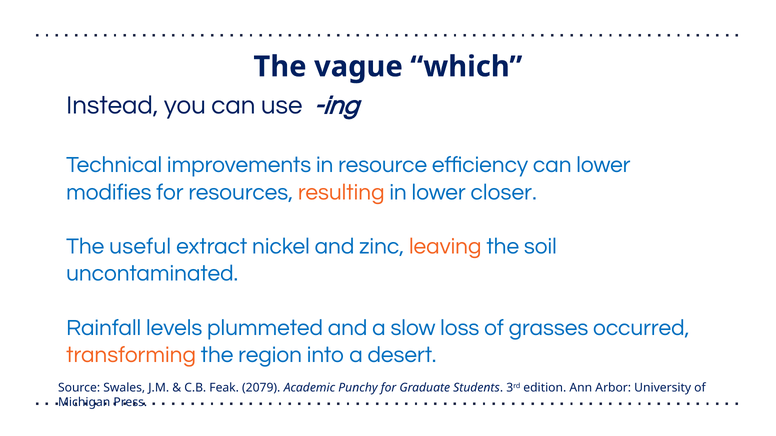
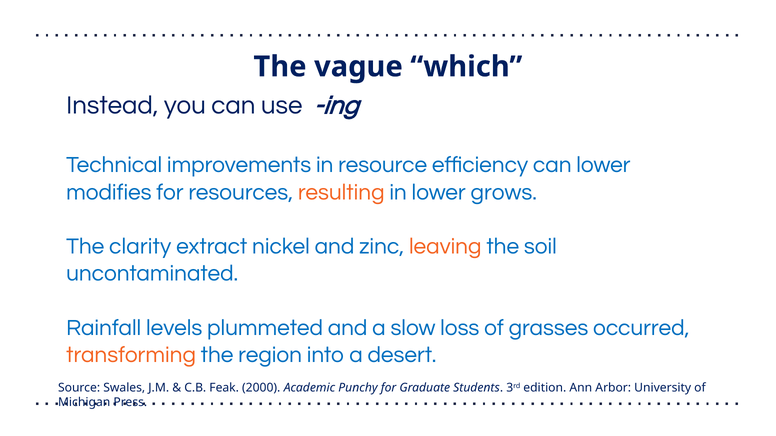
closer: closer -> grows
useful: useful -> clarity
2079: 2079 -> 2000
